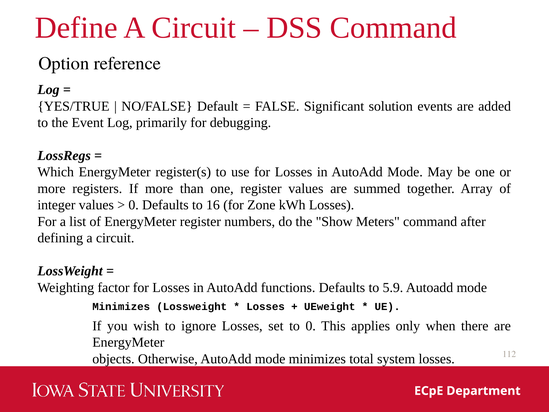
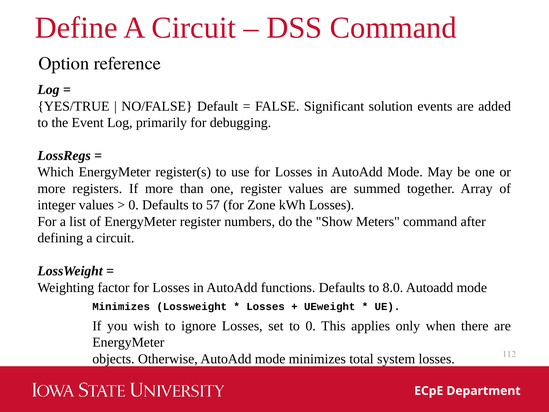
16: 16 -> 57
5.9: 5.9 -> 8.0
